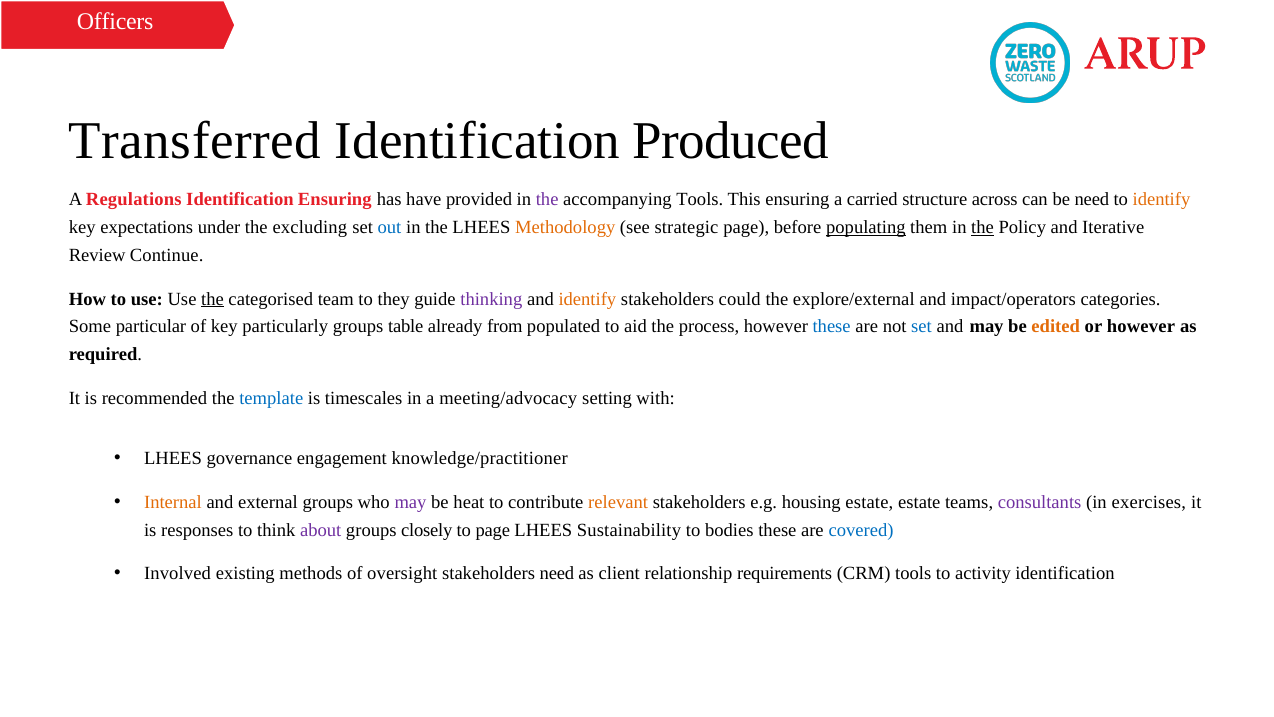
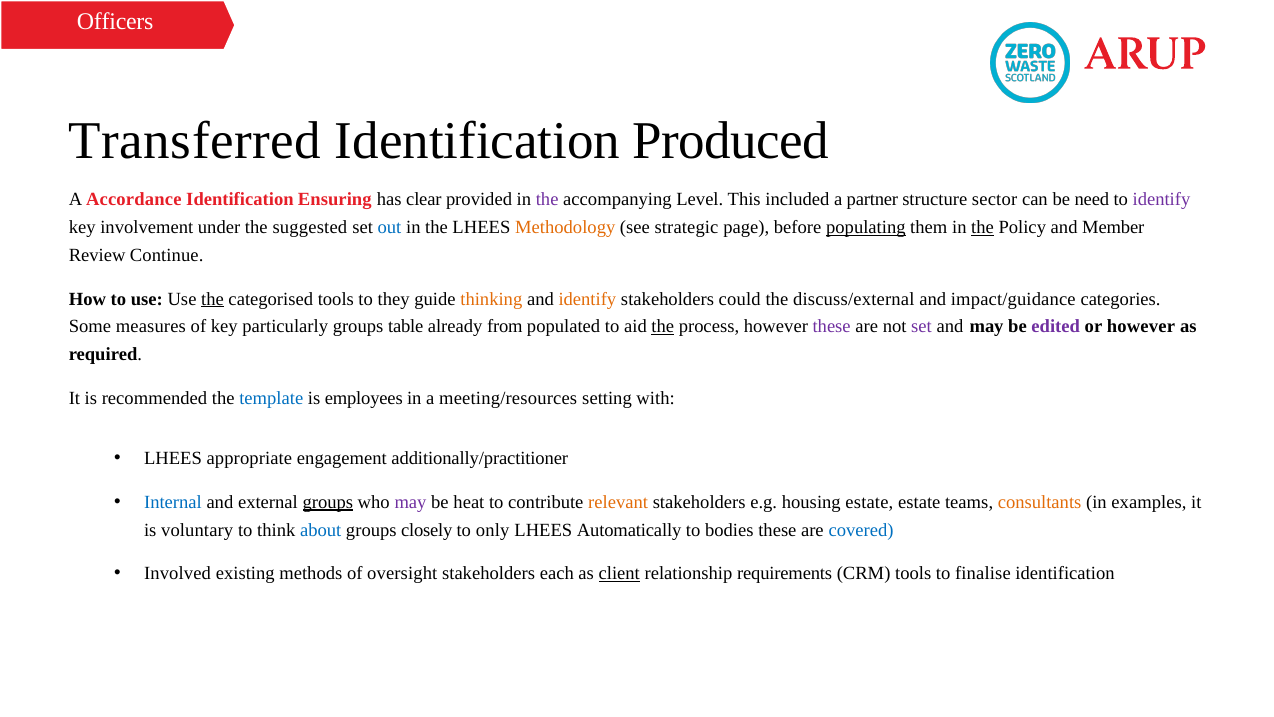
Regulations: Regulations -> Accordance
have: have -> clear
accompanying Tools: Tools -> Level
This ensuring: ensuring -> included
carried: carried -> partner
across: across -> sector
identify at (1161, 199) colour: orange -> purple
expectations: expectations -> involvement
excluding: excluding -> suggested
Iterative: Iterative -> Member
categorised team: team -> tools
thinking colour: purple -> orange
explore/external: explore/external -> discuss/external
impact/operators: impact/operators -> impact/guidance
particular: particular -> measures
the at (663, 327) underline: none -> present
these at (832, 327) colour: blue -> purple
set at (921, 327) colour: blue -> purple
edited colour: orange -> purple
timescales: timescales -> employees
meeting/advocacy: meeting/advocacy -> meeting/resources
governance: governance -> appropriate
knowledge/practitioner: knowledge/practitioner -> additionally/practitioner
Internal colour: orange -> blue
groups at (328, 502) underline: none -> present
consultants colour: purple -> orange
exercises: exercises -> examples
responses: responses -> voluntary
about colour: purple -> blue
to page: page -> only
Sustainability: Sustainability -> Automatically
stakeholders need: need -> each
client underline: none -> present
activity: activity -> finalise
